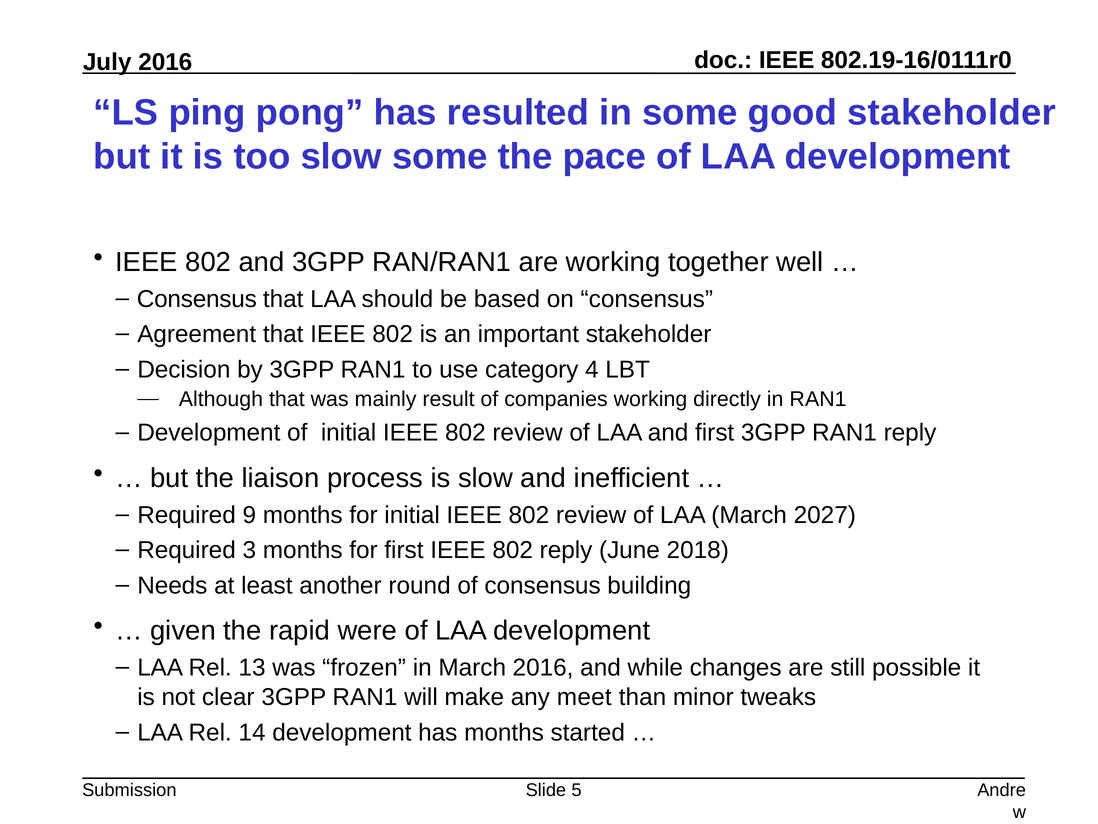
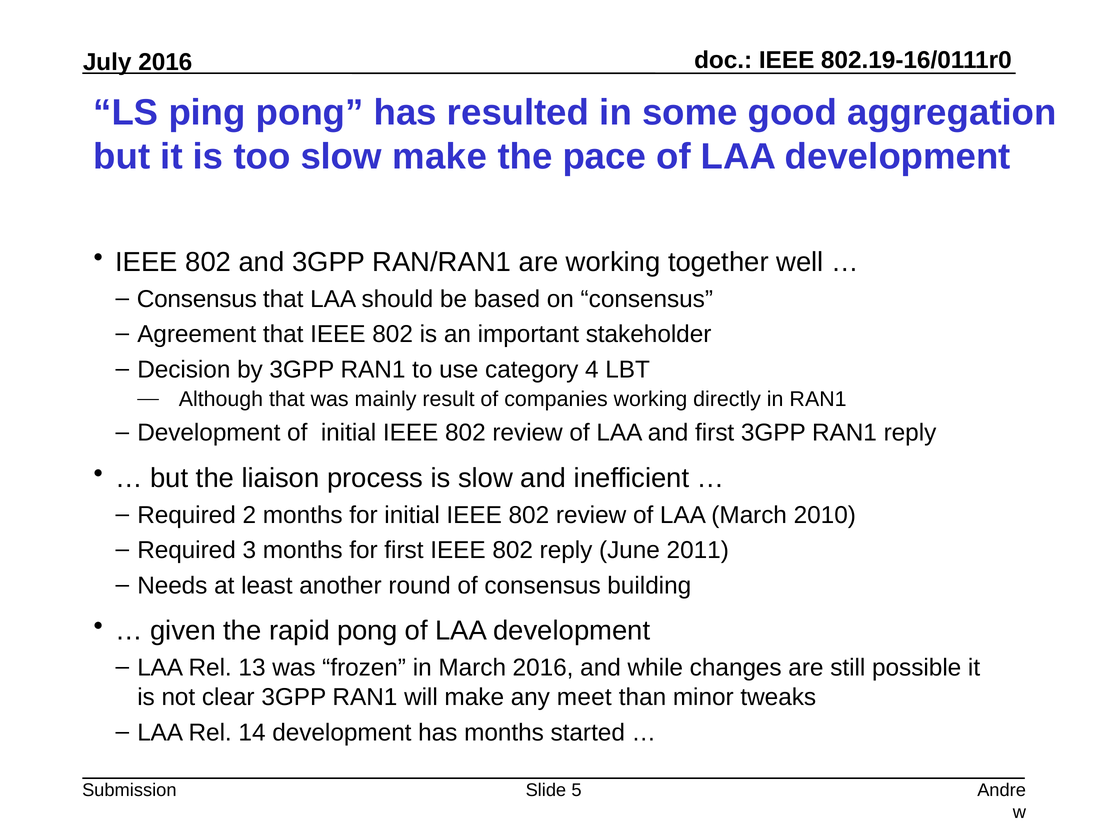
good stakeholder: stakeholder -> aggregation
slow some: some -> make
9: 9 -> 2
2027: 2027 -> 2010
2018: 2018 -> 2011
rapid were: were -> pong
